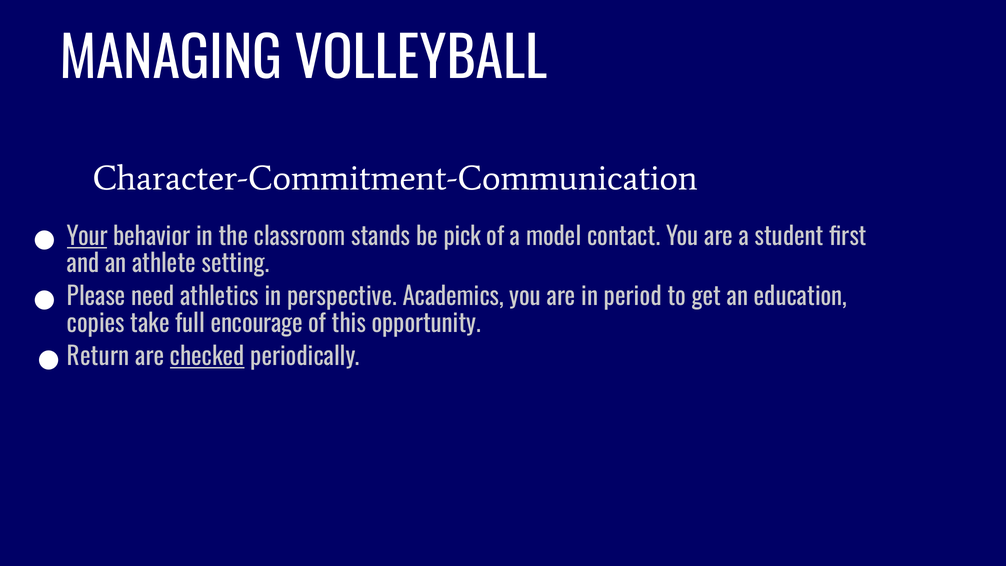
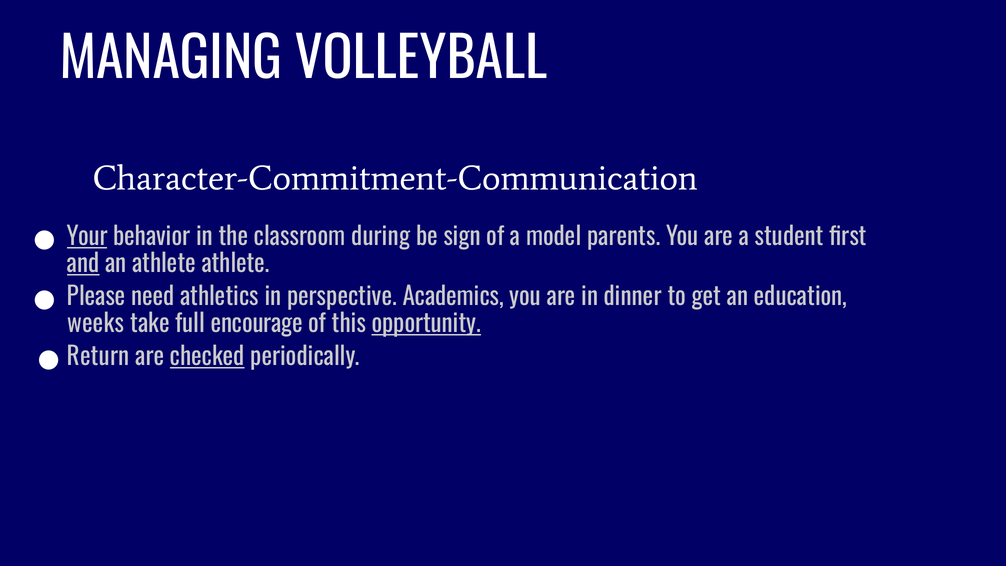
stands: stands -> during
pick: pick -> sign
contact: contact -> parents
and underline: none -> present
athlete setting: setting -> athlete
period: period -> dinner
copies: copies -> weeks
opportunity underline: none -> present
